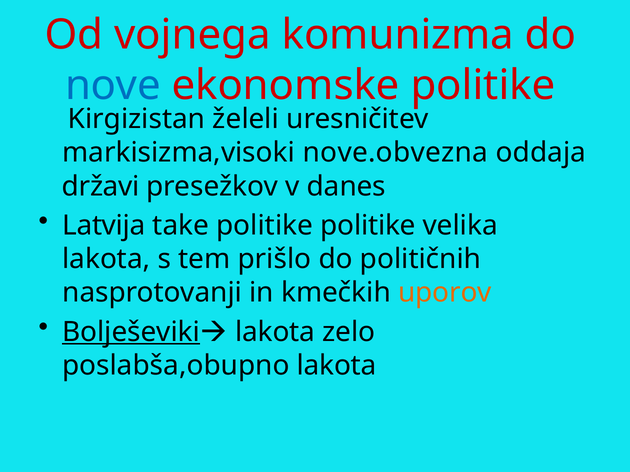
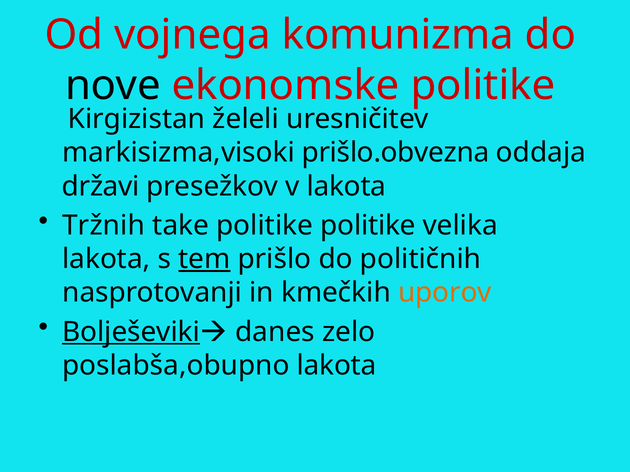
nove colour: blue -> black
nove.obvezna: nove.obvezna -> prišlo.obvezna
v danes: danes -> lakota
Latvija: Latvija -> Tržnih
tem underline: none -> present
lakota at (275, 332): lakota -> danes
